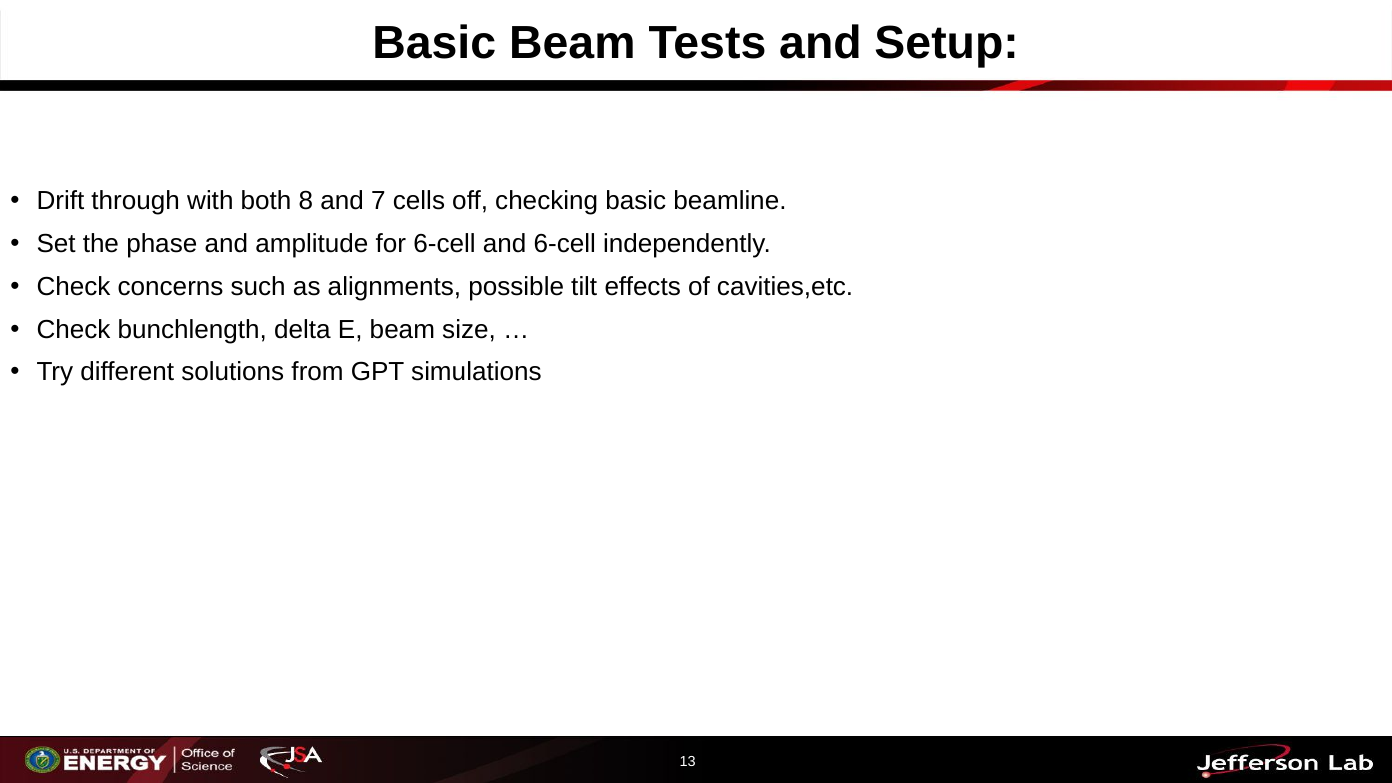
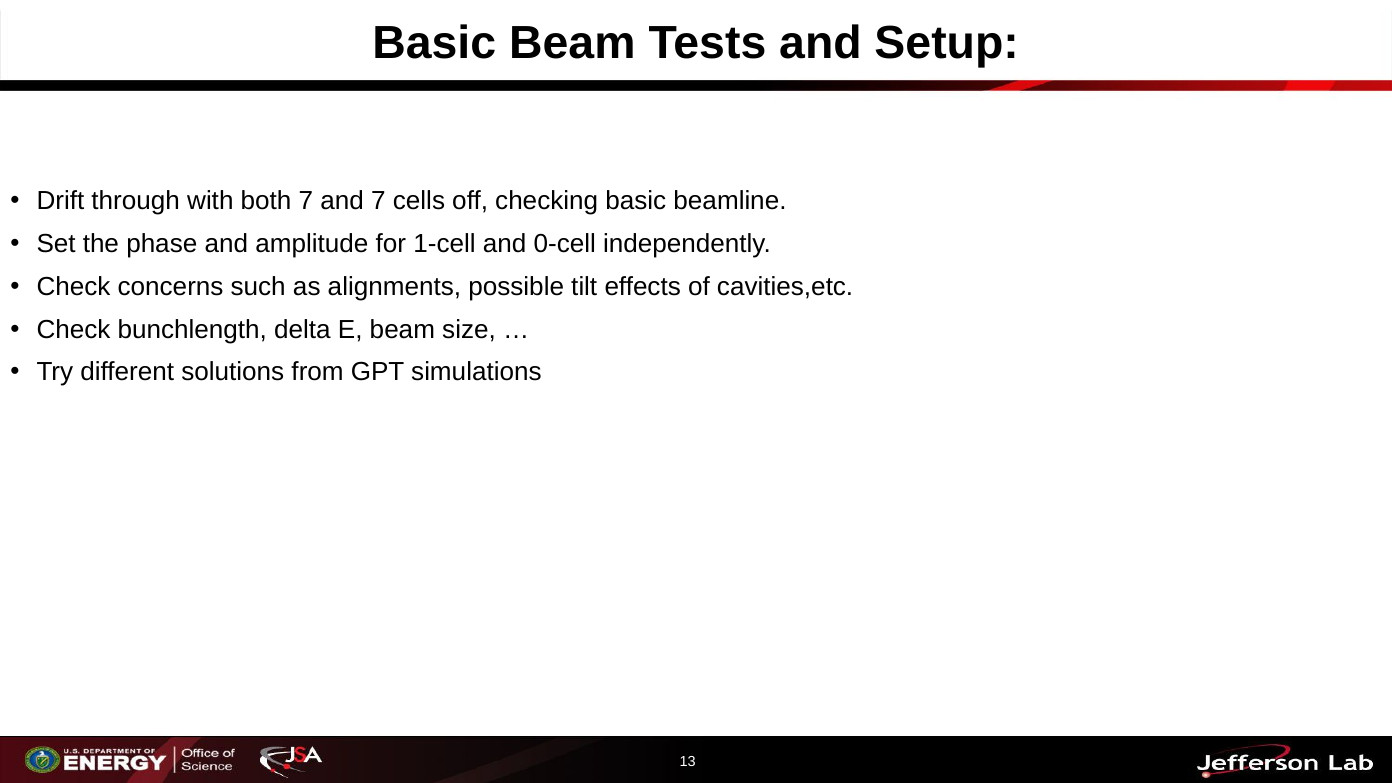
both 8: 8 -> 7
for 6-cell: 6-cell -> 1-cell
and 6-cell: 6-cell -> 0-cell
